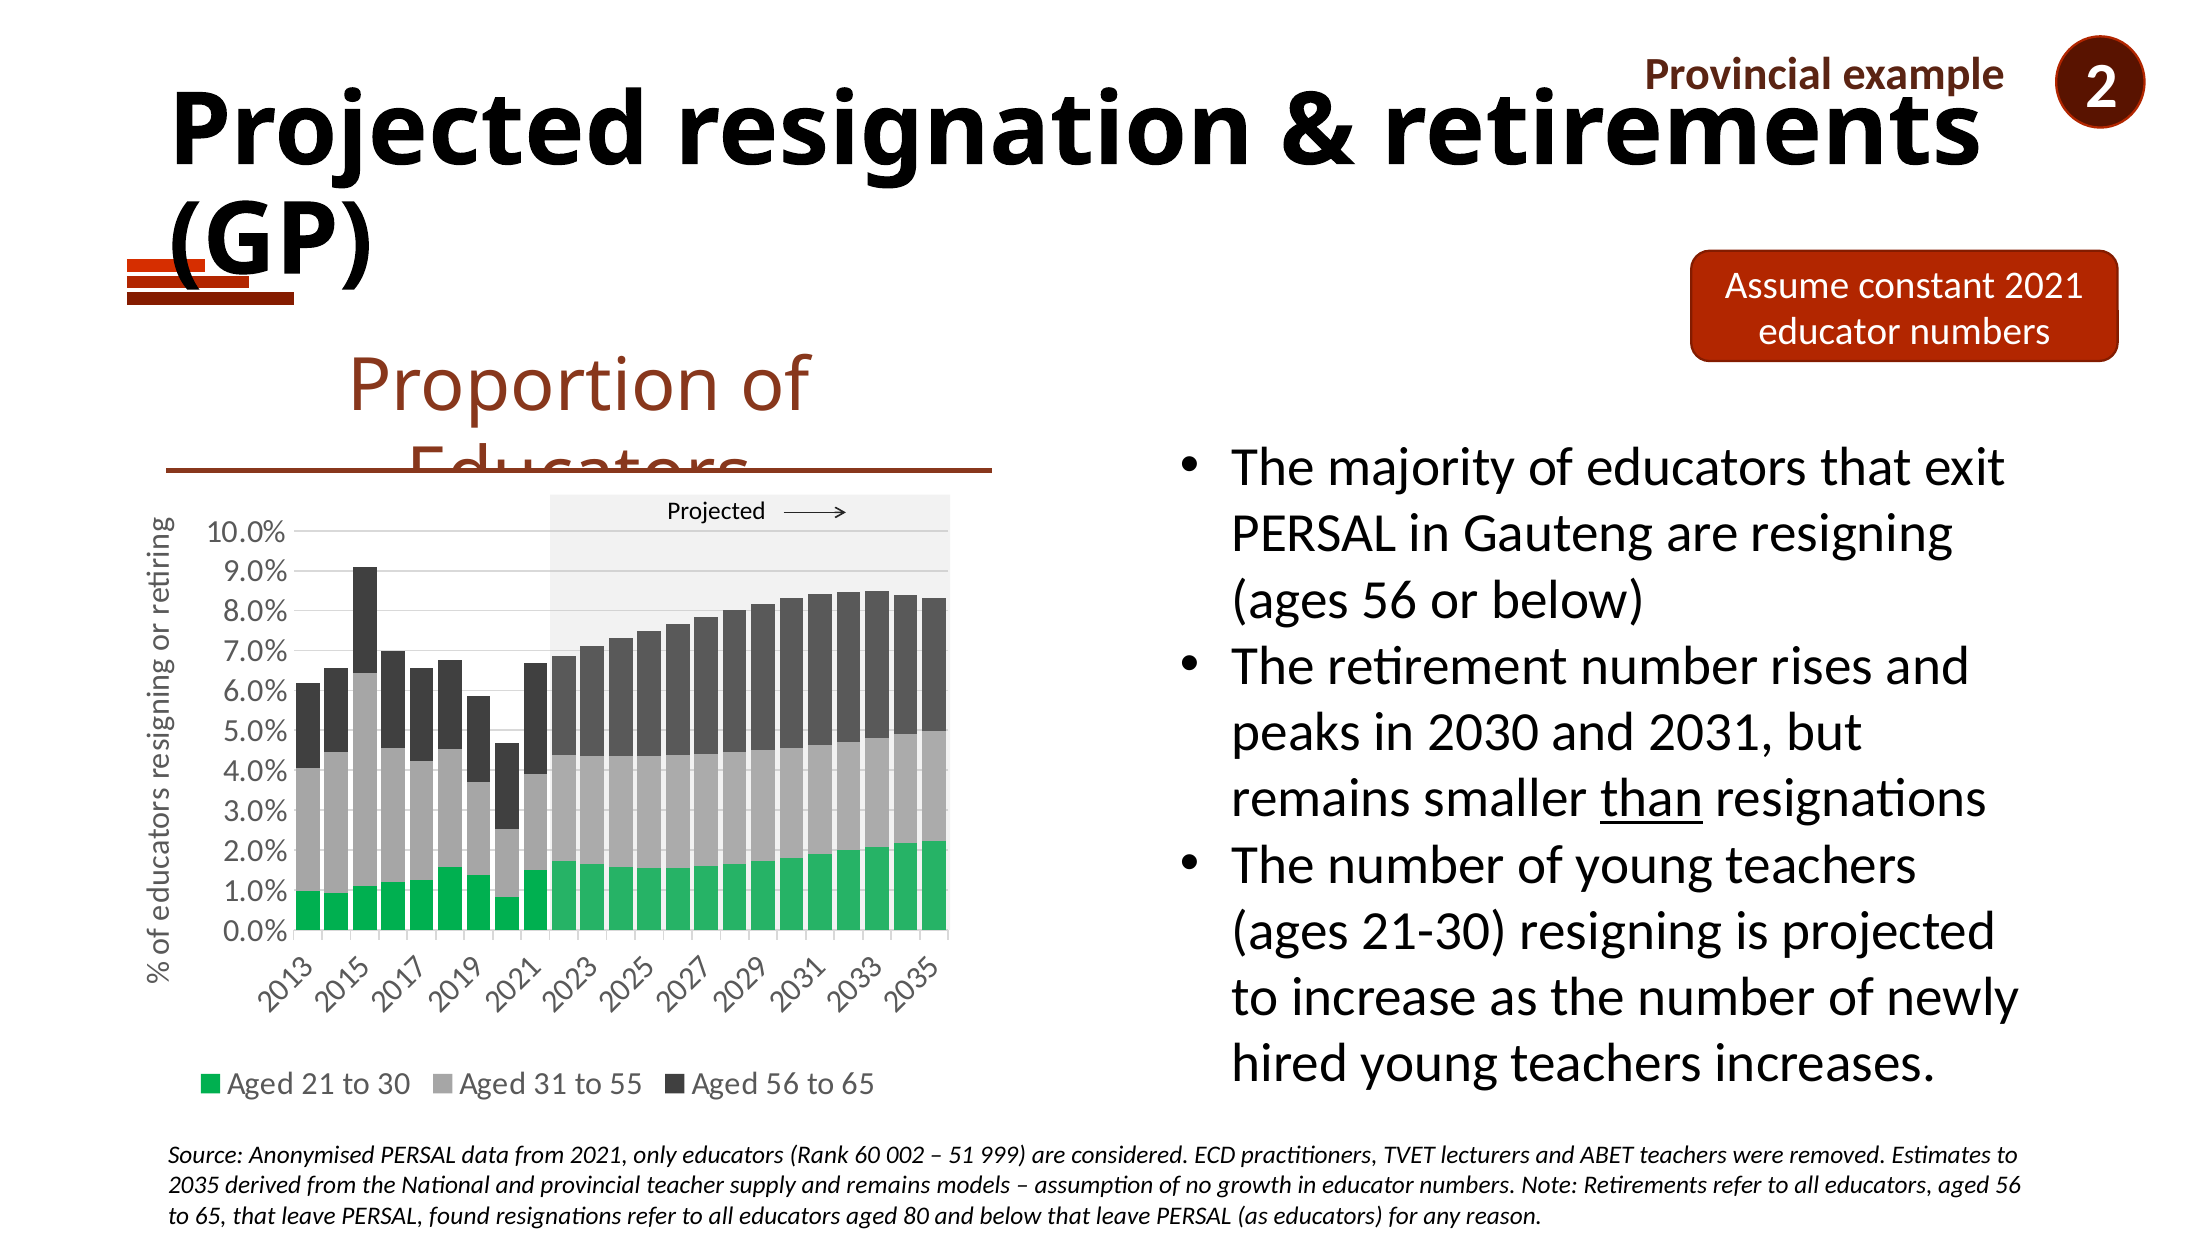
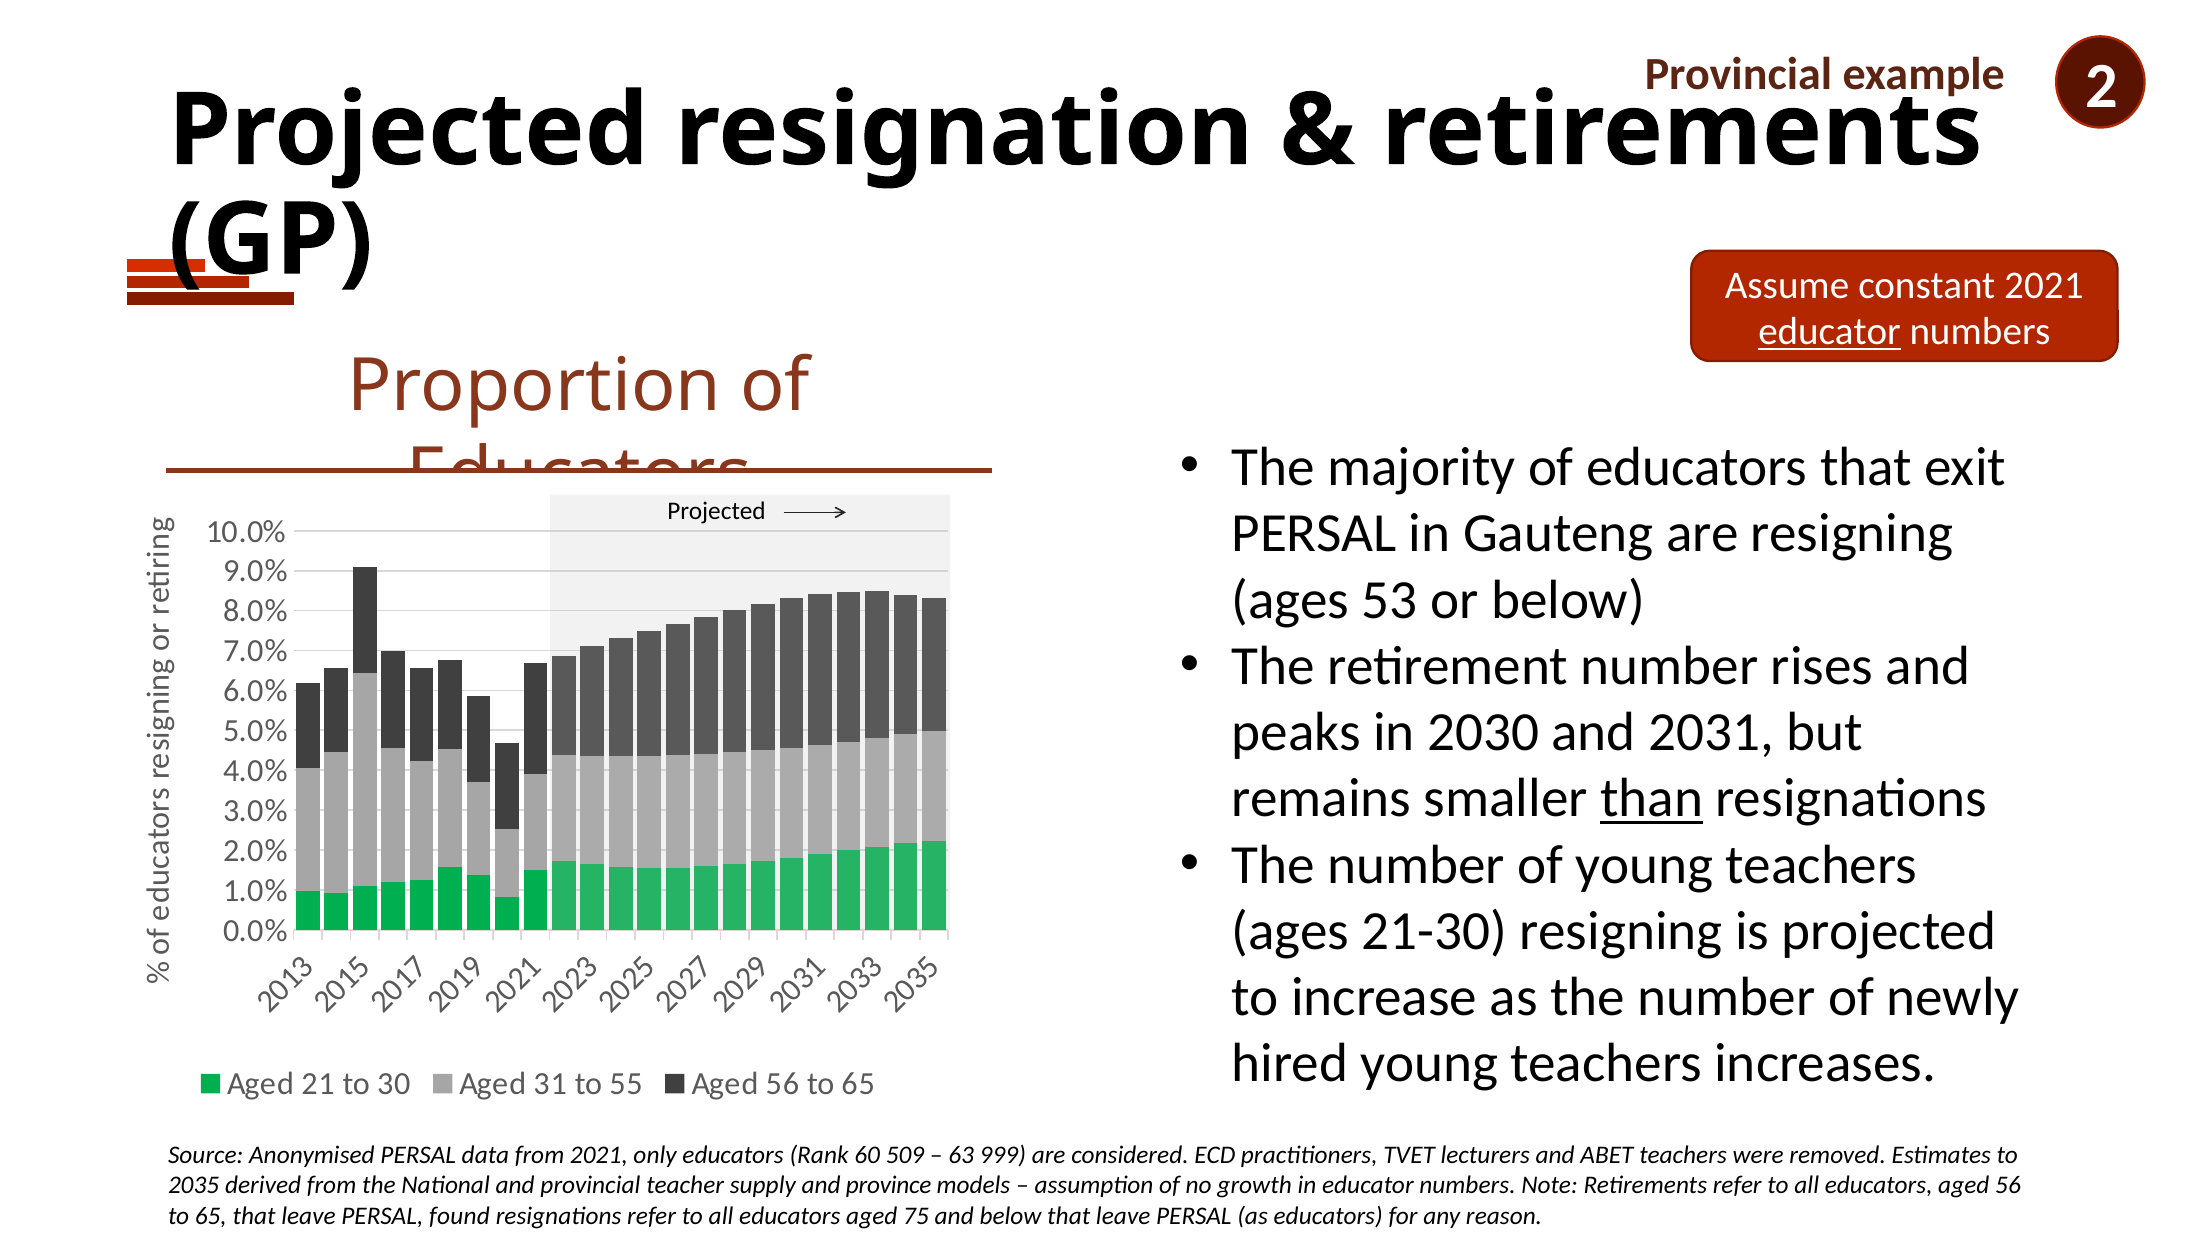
educator at (1830, 332) underline: none -> present
ages 56: 56 -> 53
002: 002 -> 509
51: 51 -> 63
and remains: remains -> province
80: 80 -> 75
